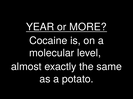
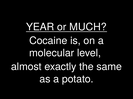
MORE: MORE -> MUCH
